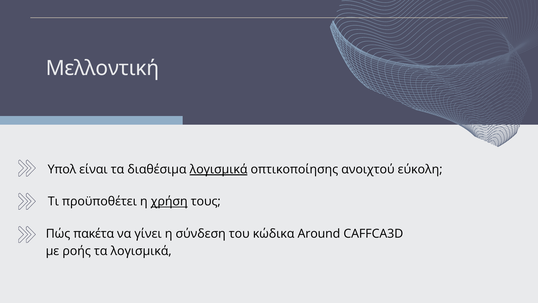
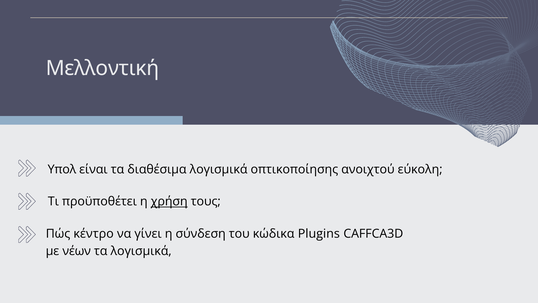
λογισμικά at (219, 169) underline: present -> none
πακέτα: πακέτα -> κέντρο
Around: Around -> Plugins
ροής: ροής -> νέων
